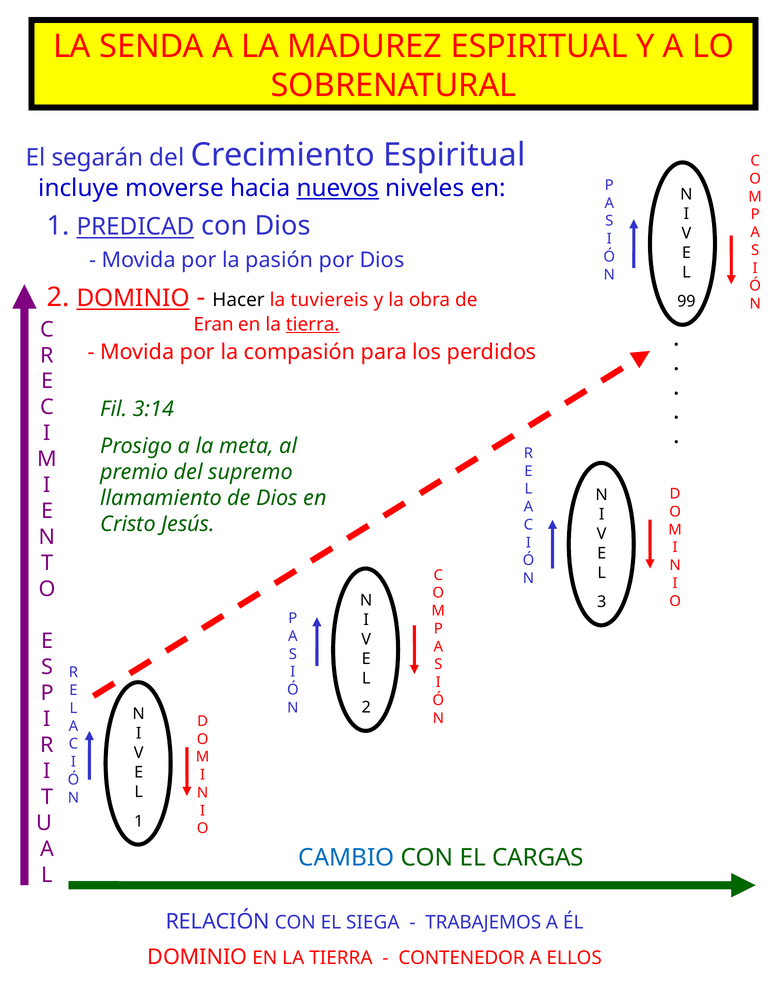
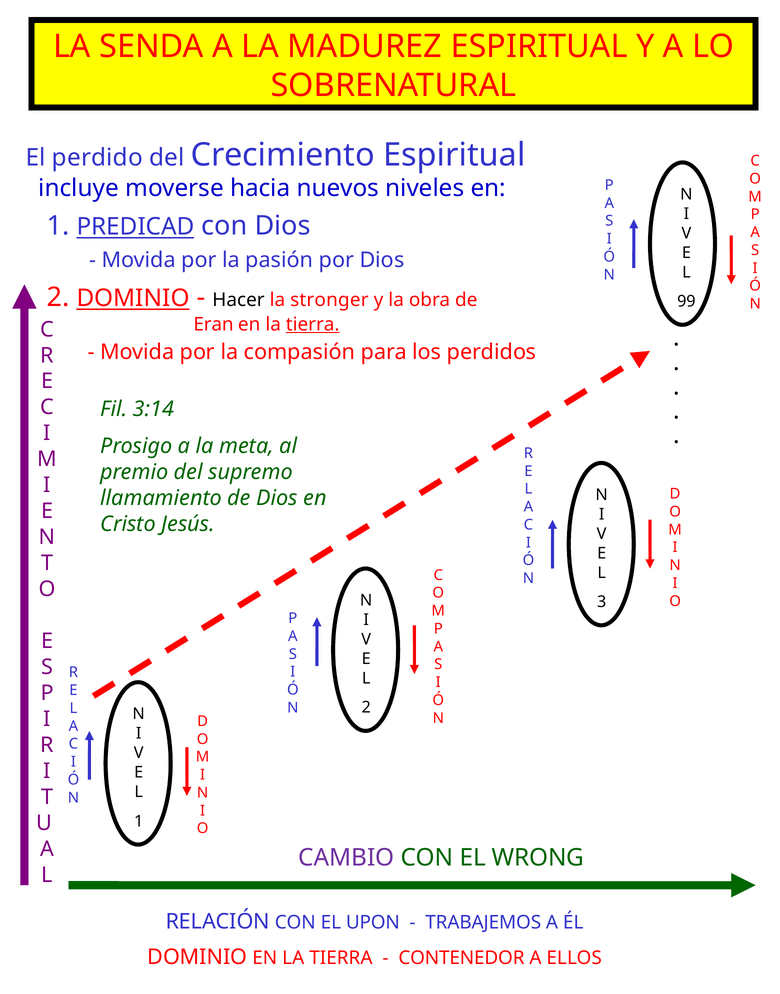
segarán: segarán -> perdido
nuevos underline: present -> none
tuviereis: tuviereis -> stronger
CAMBIO colour: blue -> purple
CARGAS: CARGAS -> WRONG
SIEGA: SIEGA -> UPON
